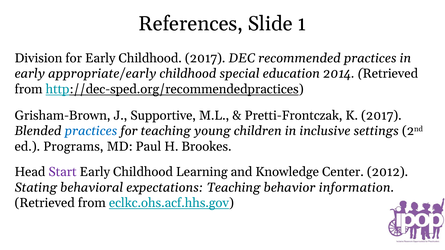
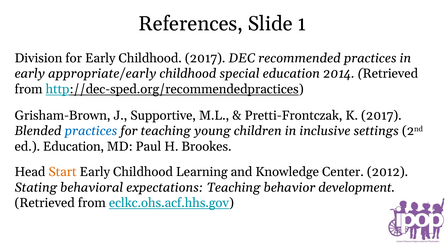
ed Programs: Programs -> Education
Start colour: purple -> orange
information: information -> development
